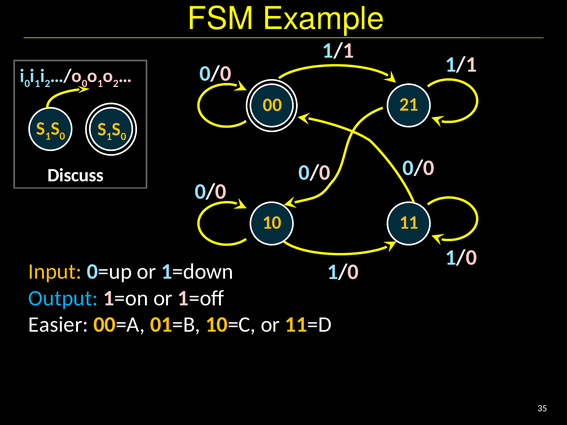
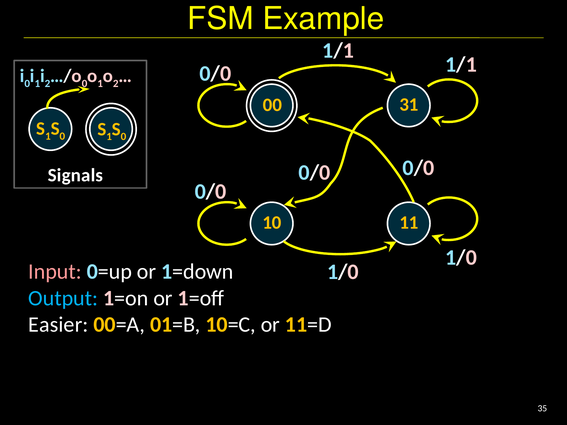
21: 21 -> 31
Discuss: Discuss -> Signals
Input colour: yellow -> pink
